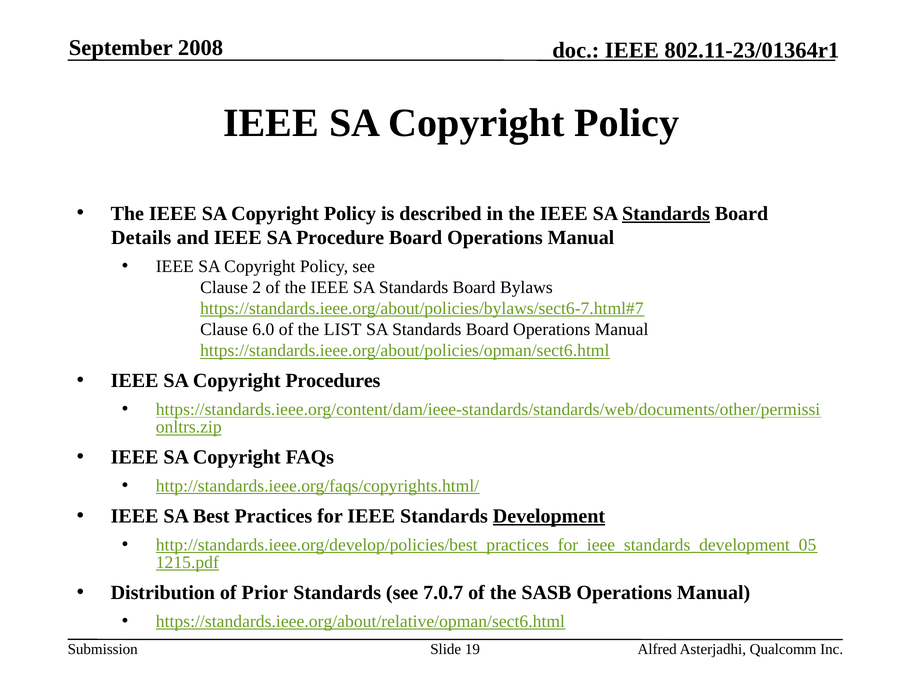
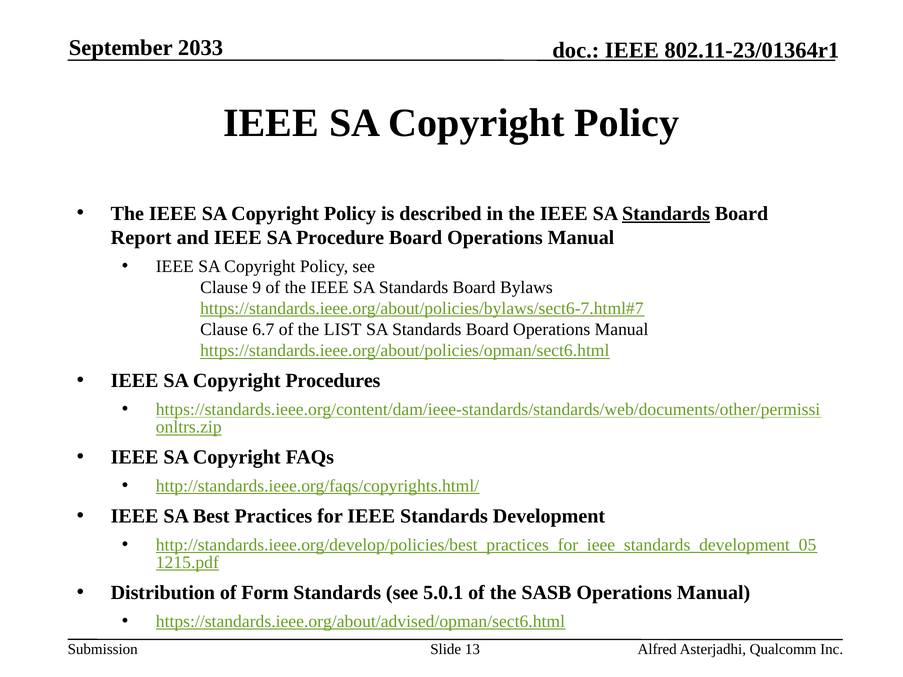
2008: 2008 -> 2033
Details: Details -> Report
2: 2 -> 9
6.0: 6.0 -> 6.7
Development underline: present -> none
Prior: Prior -> Form
7.0.7: 7.0.7 -> 5.0.1
https://standards.ieee.org/about/relative/opman/sect6.html: https://standards.ieee.org/about/relative/opman/sect6.html -> https://standards.ieee.org/about/advised/opman/sect6.html
19: 19 -> 13
